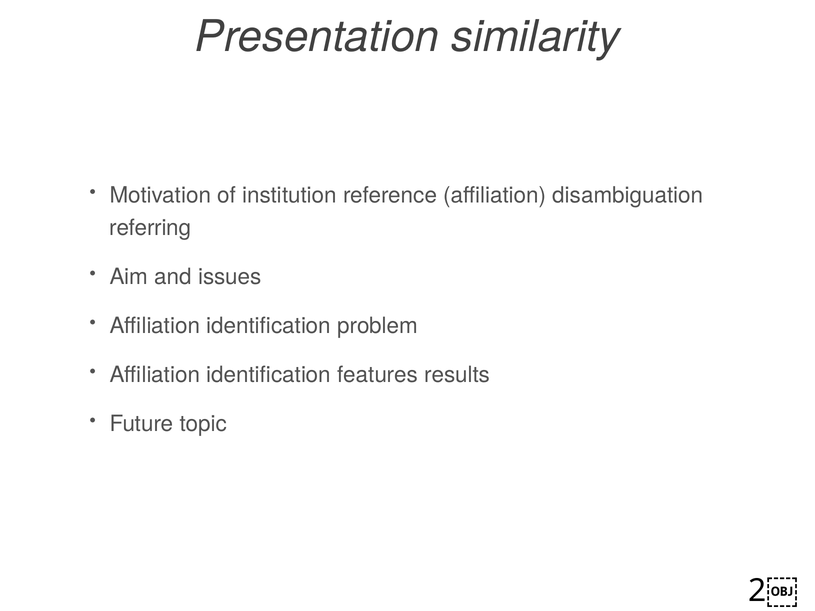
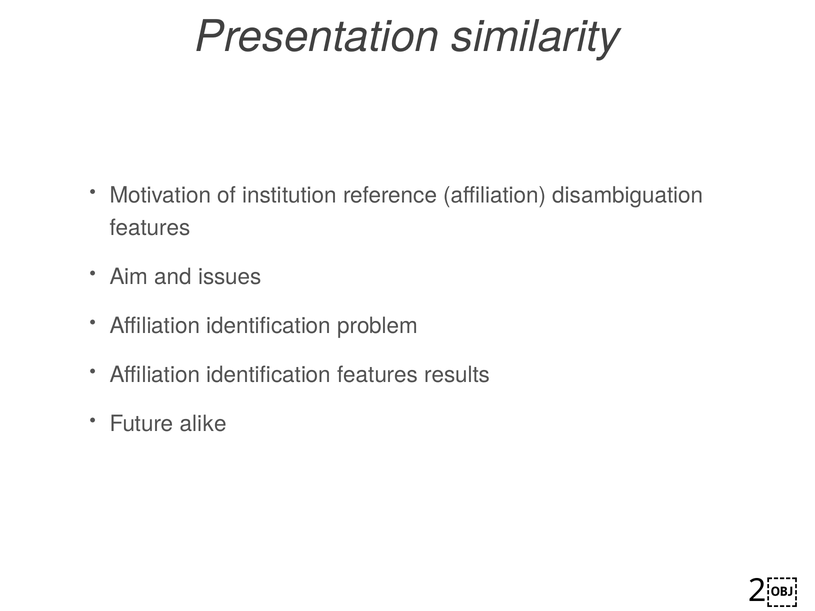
referring at (150, 228): referring -> features
topic: topic -> alike
